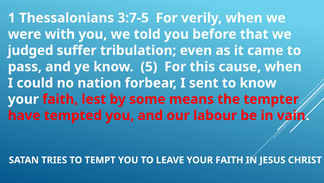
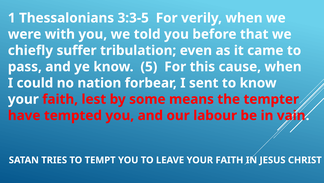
3:7-5: 3:7-5 -> 3:3-5
judged: judged -> chiefly
